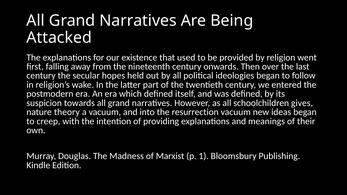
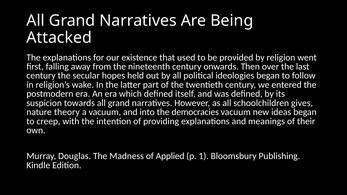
resurrection: resurrection -> democracies
Marxist: Marxist -> Applied
